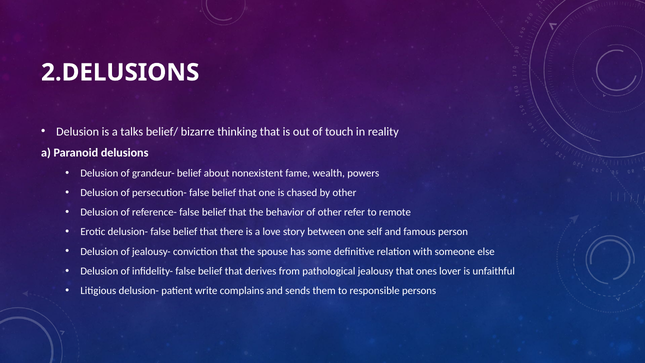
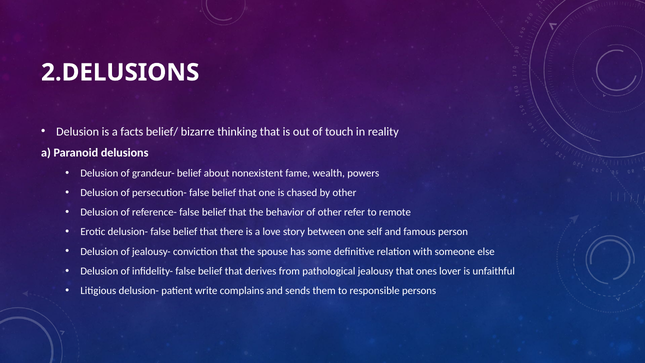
talks: talks -> facts
